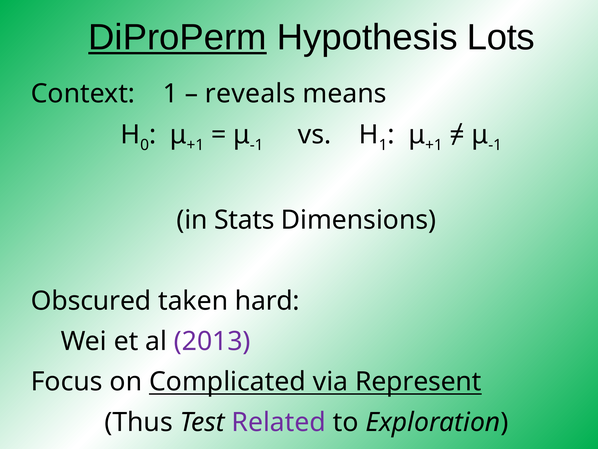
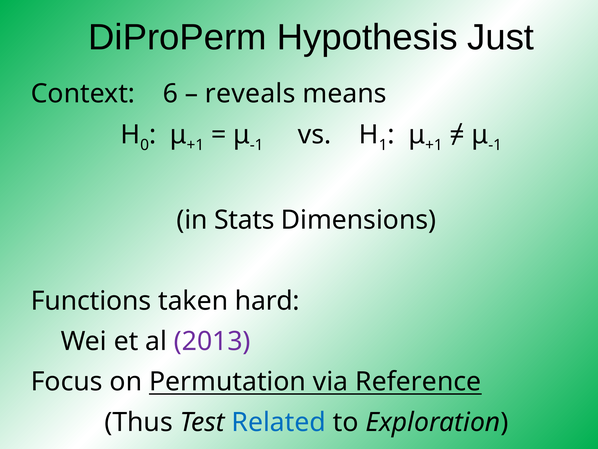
DiProPerm underline: present -> none
Lots: Lots -> Just
Context 1: 1 -> 6
Obscured: Obscured -> Functions
Complicated: Complicated -> Permutation
Represent: Represent -> Reference
Related colour: purple -> blue
